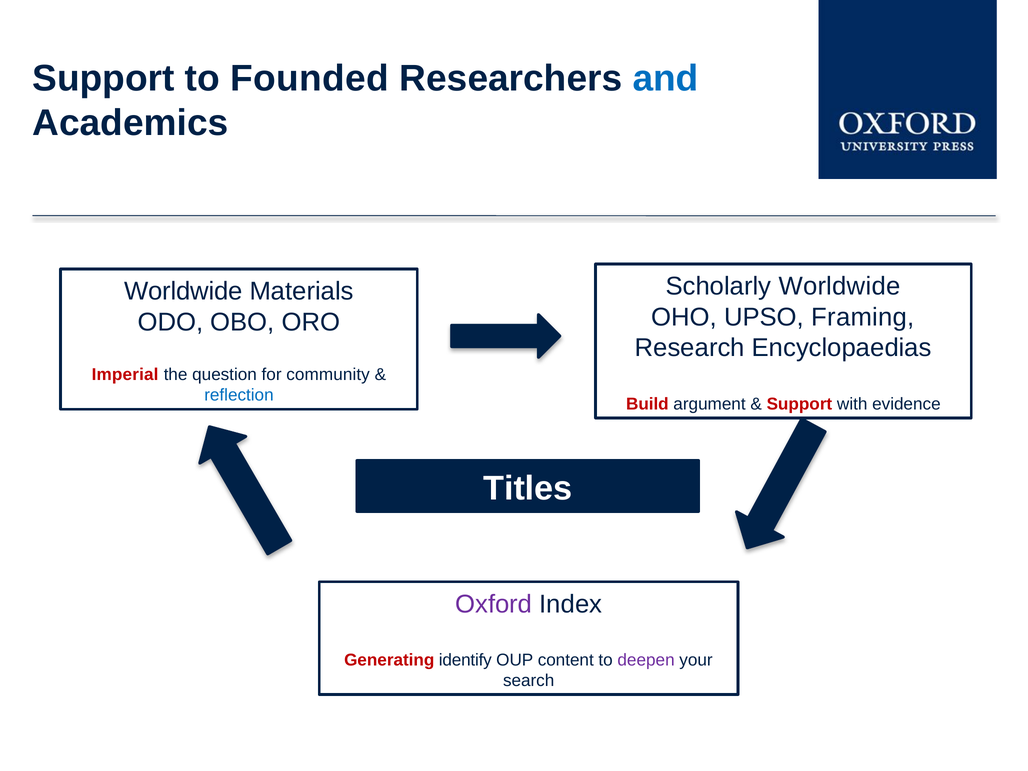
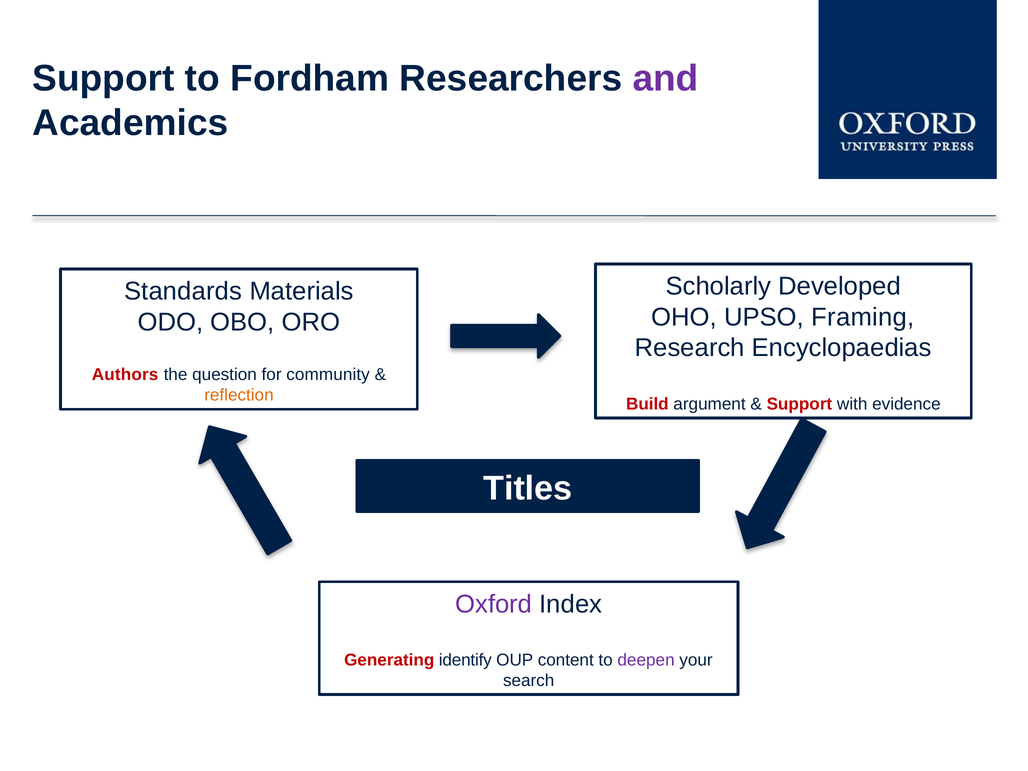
Founded: Founded -> Fordham
and colour: blue -> purple
Scholarly Worldwide: Worldwide -> Developed
Worldwide at (183, 291): Worldwide -> Standards
Imperial: Imperial -> Authors
reflection colour: blue -> orange
